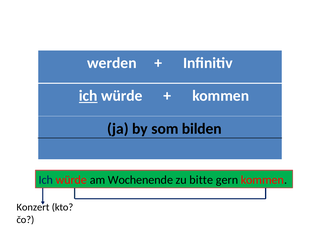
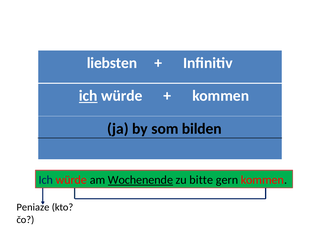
werden: werden -> liebsten
Wochenende underline: none -> present
Konzert: Konzert -> Peniaze
